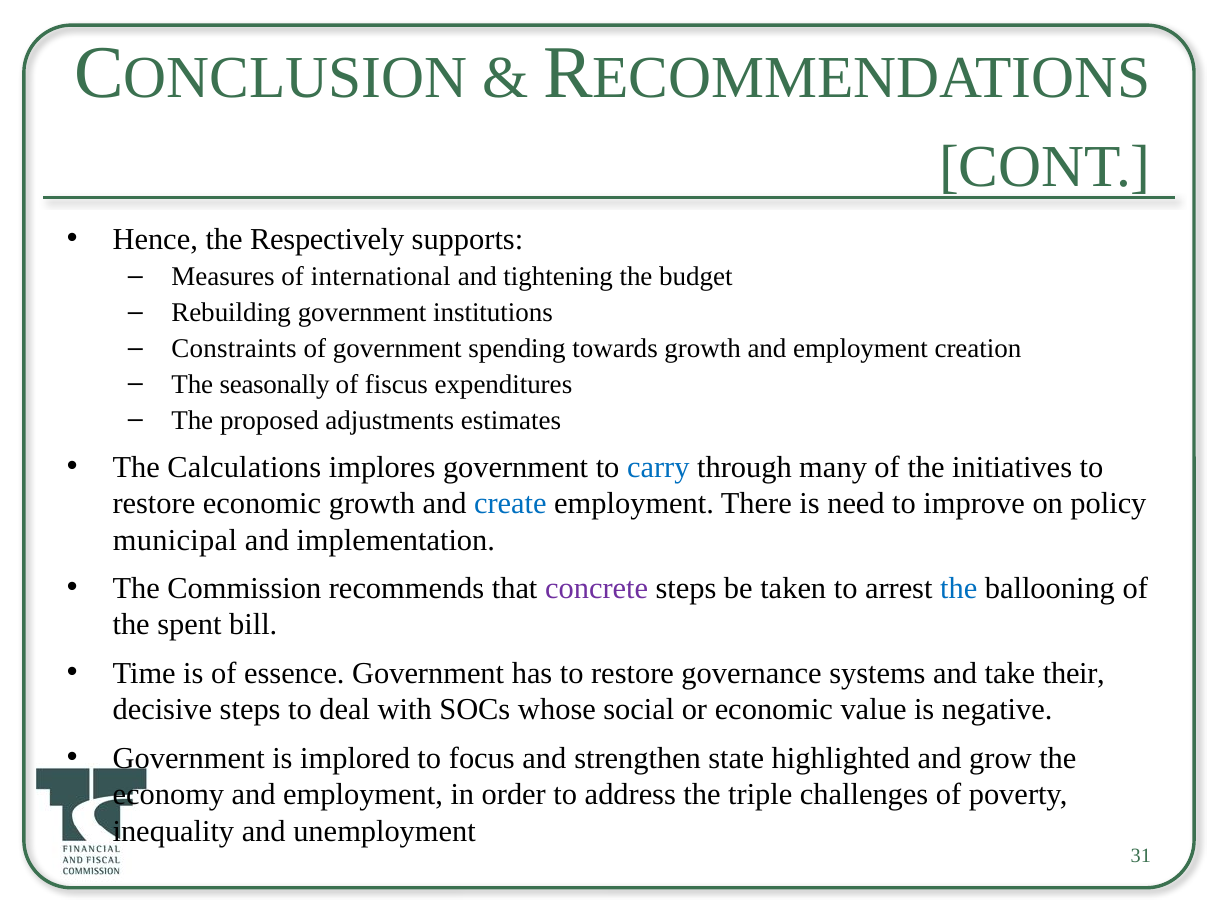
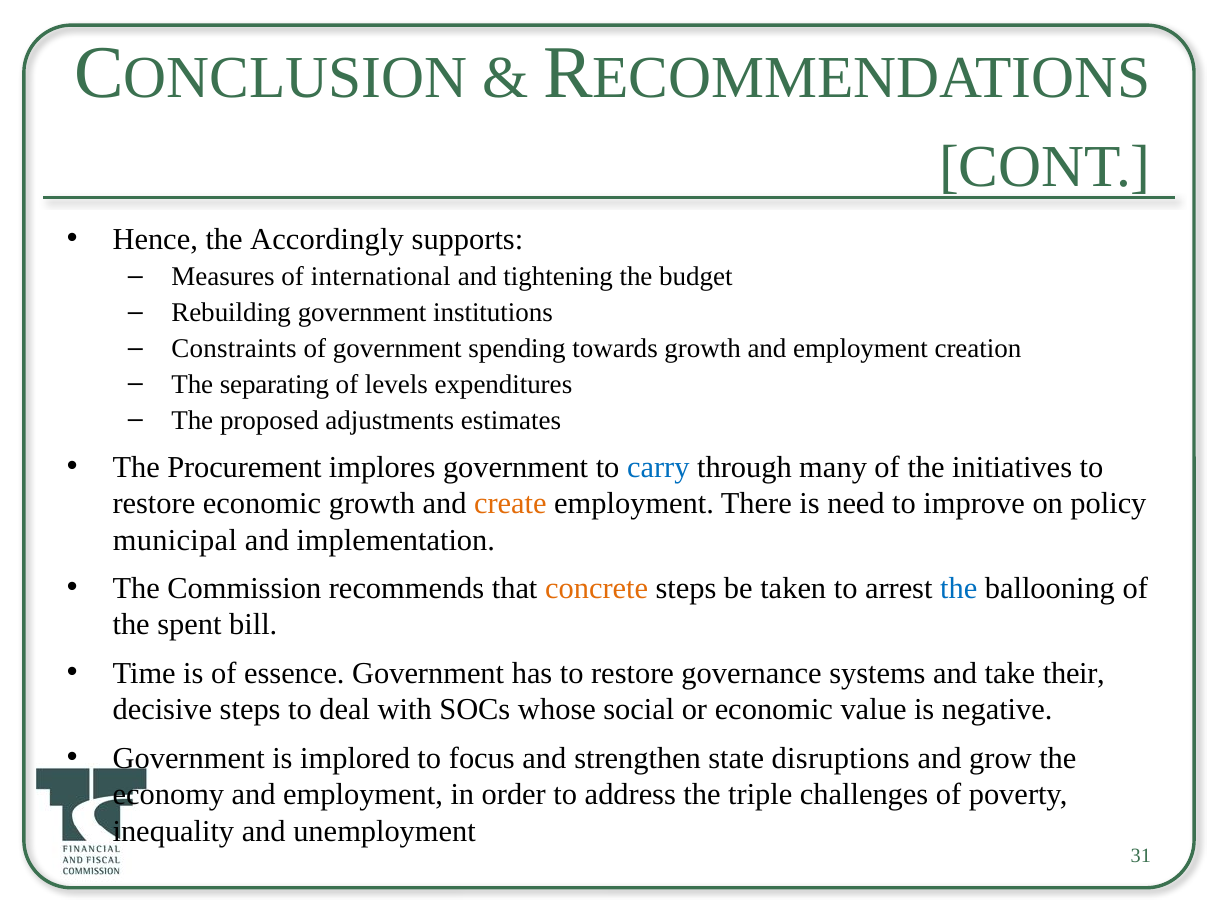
Respectively: Respectively -> Accordingly
seasonally: seasonally -> separating
fiscus: fiscus -> levels
Calculations: Calculations -> Procurement
create colour: blue -> orange
concrete colour: purple -> orange
highlighted: highlighted -> disruptions
